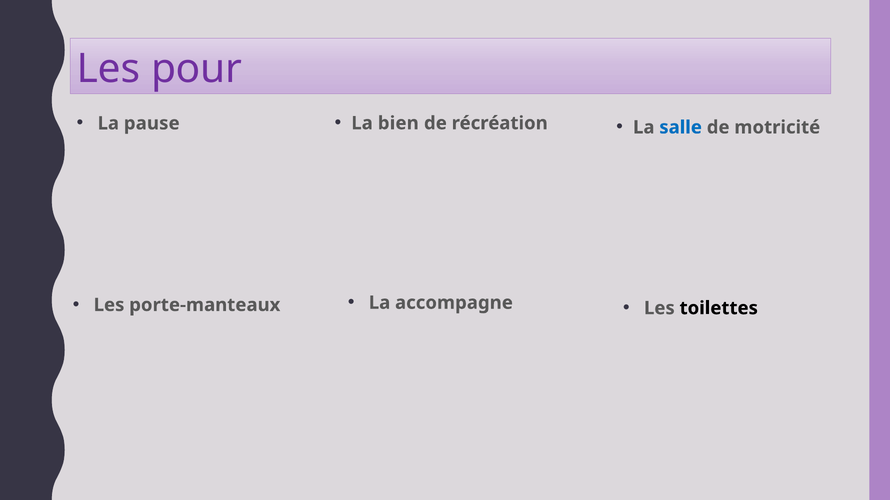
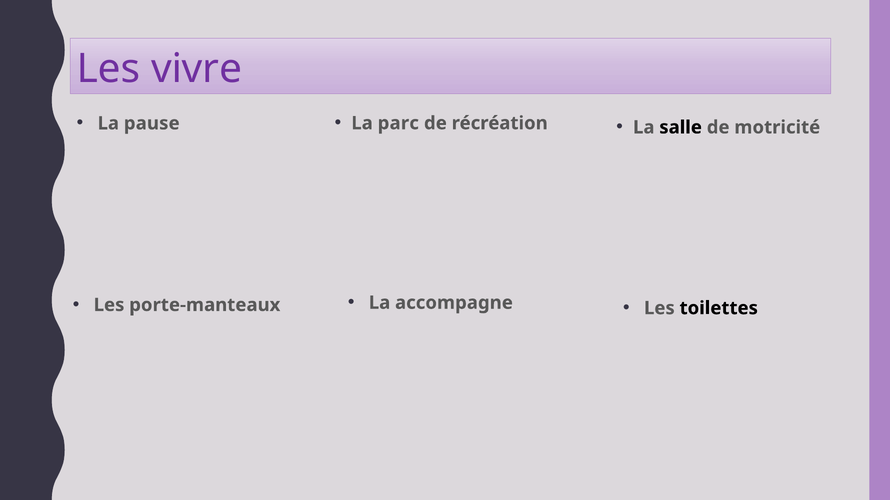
pour: pour -> vivre
bien: bien -> parc
salle colour: blue -> black
